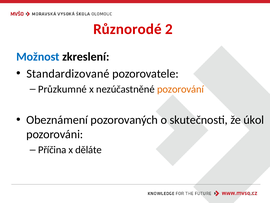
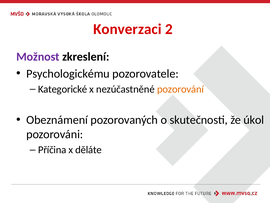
Různorodé: Různorodé -> Konverzaci
Možnost colour: blue -> purple
Standardizované: Standardizované -> Psychologickému
Průzkumné: Průzkumné -> Kategorické
